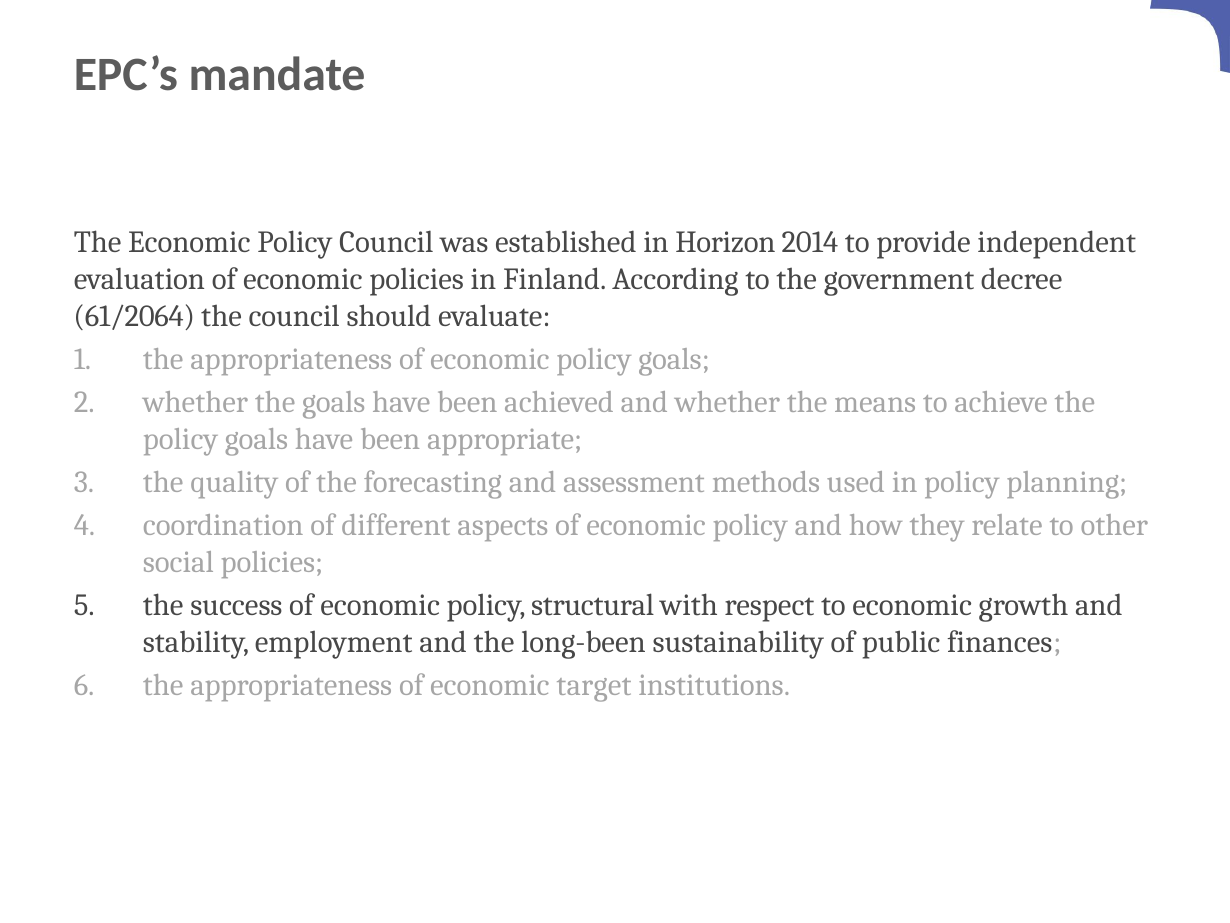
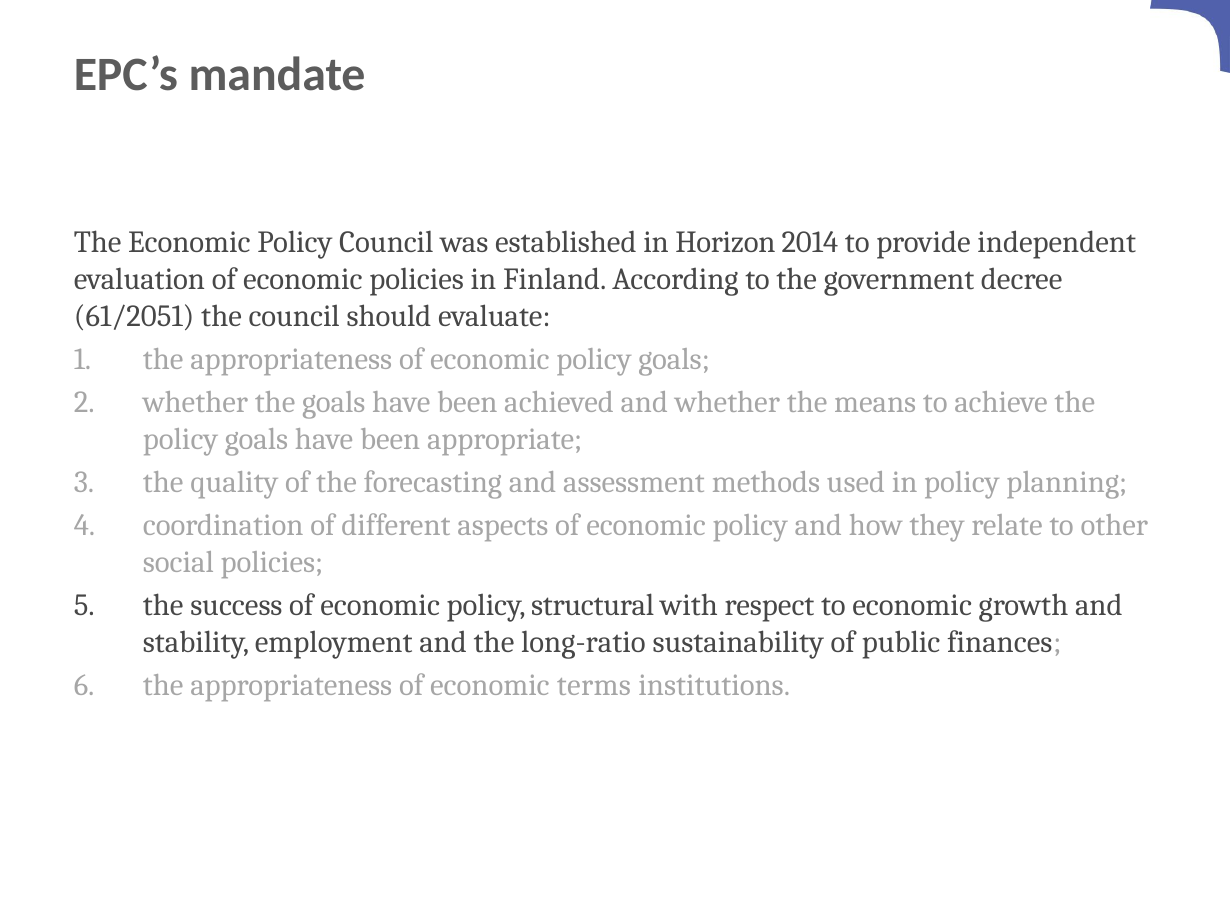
61/2064: 61/2064 -> 61/2051
long-been: long-been -> long-ratio
target: target -> terms
